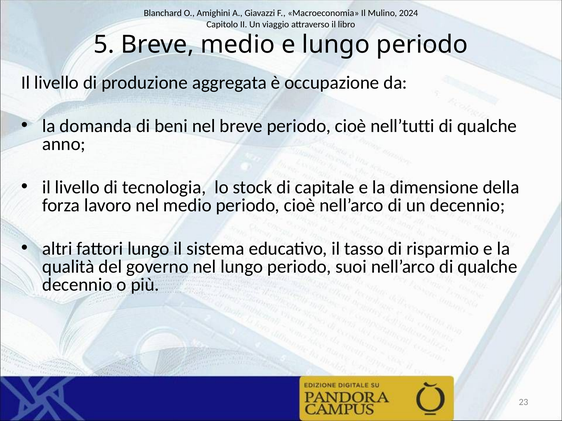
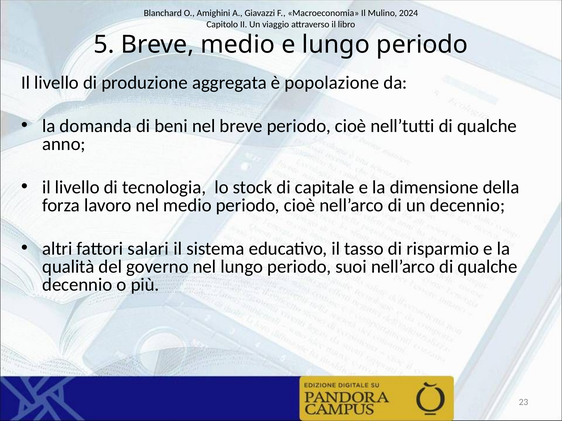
occupazione: occupazione -> popolazione
fattori lungo: lungo -> salari
